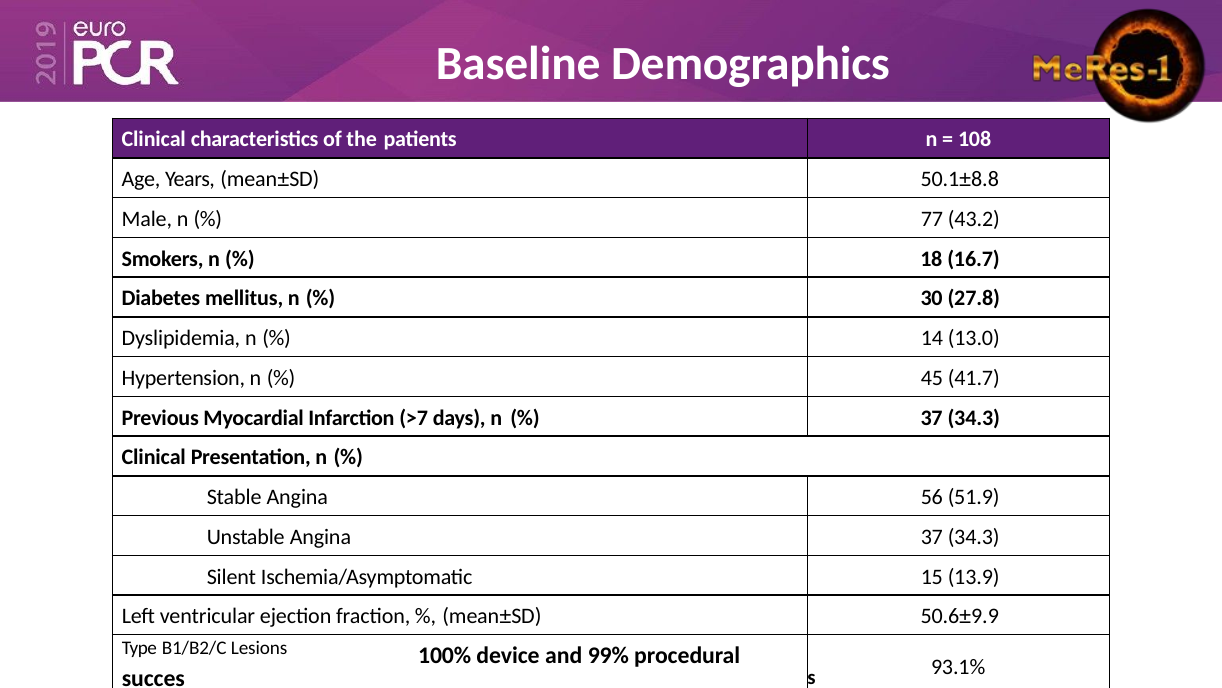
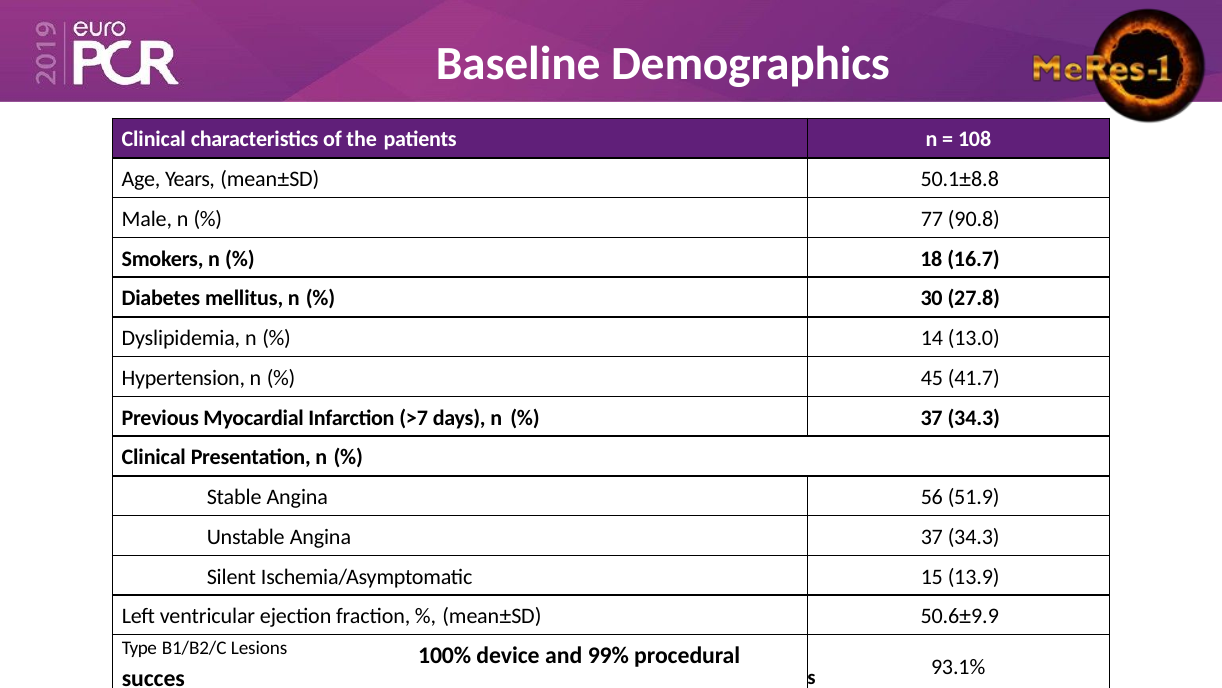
43.2: 43.2 -> 90.8
